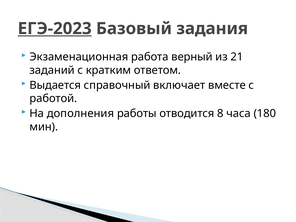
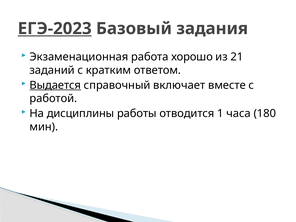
верный: верный -> хорошо
Выдается underline: none -> present
дополнения: дополнения -> дисциплины
8: 8 -> 1
